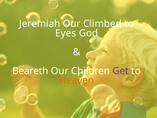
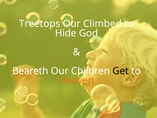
Jeremiah: Jeremiah -> Treetops
Eyes: Eyes -> Hide
Get colour: purple -> black
